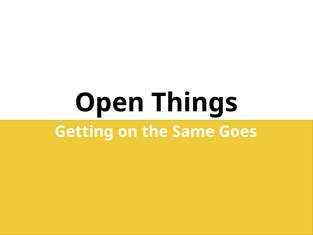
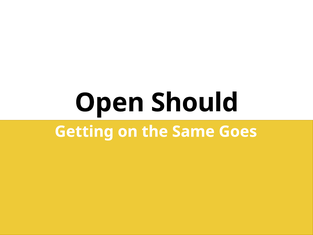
Things: Things -> Should
